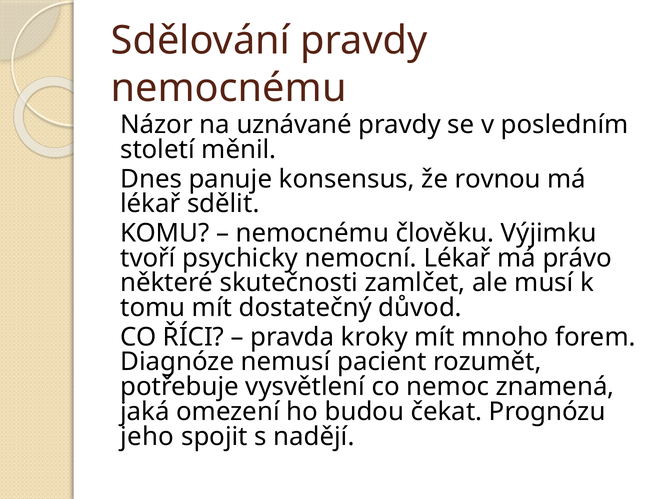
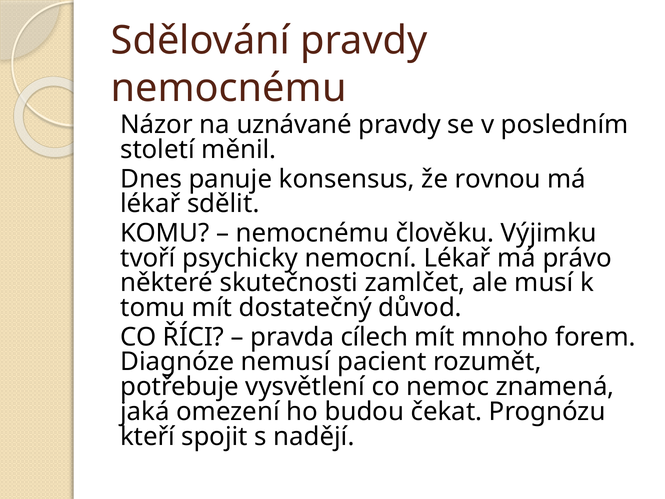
kroky: kroky -> cílech
jeho: jeho -> kteří
